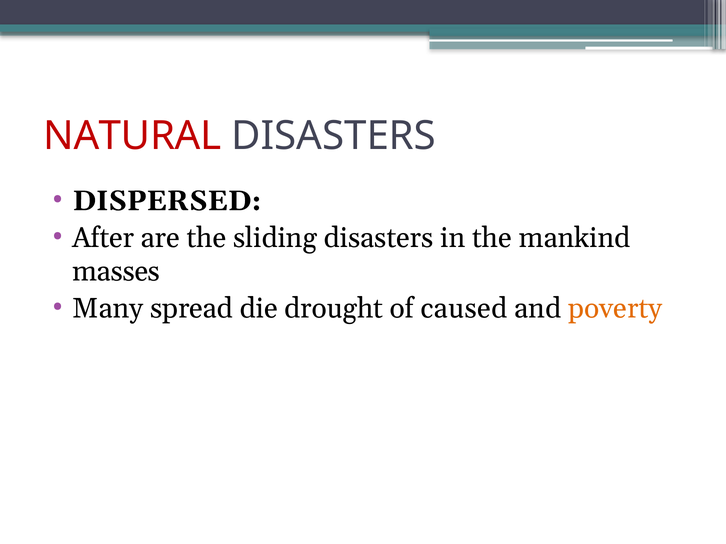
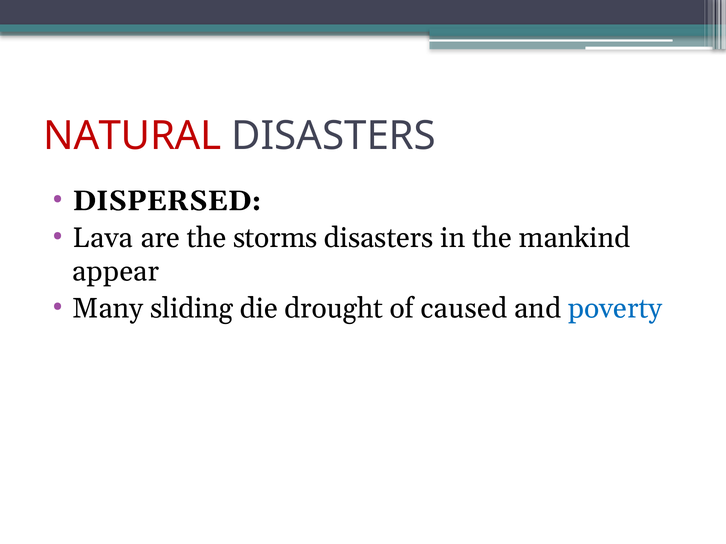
After: After -> Lava
sliding: sliding -> storms
masses: masses -> appear
spread: spread -> sliding
poverty colour: orange -> blue
